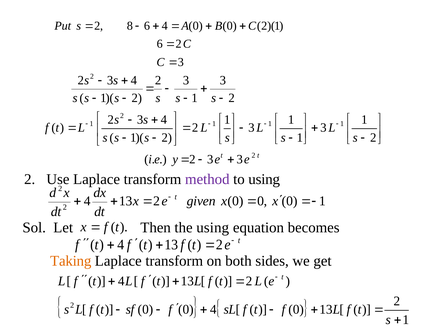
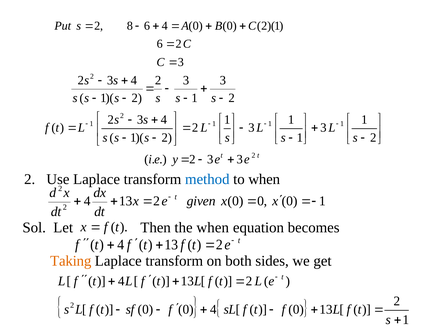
method colour: purple -> blue
to using: using -> when
the using: using -> when
